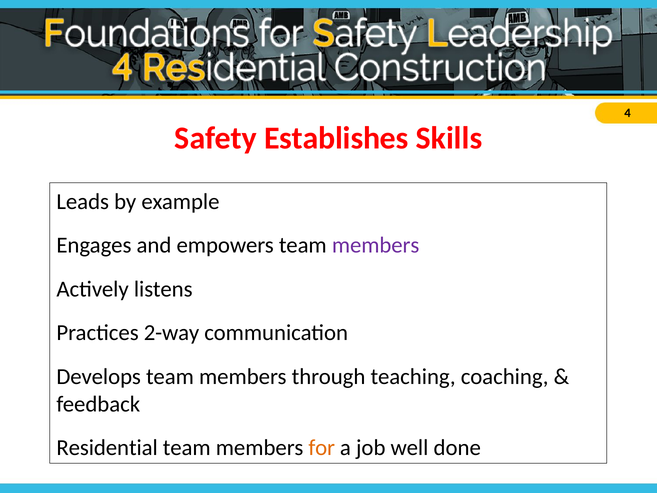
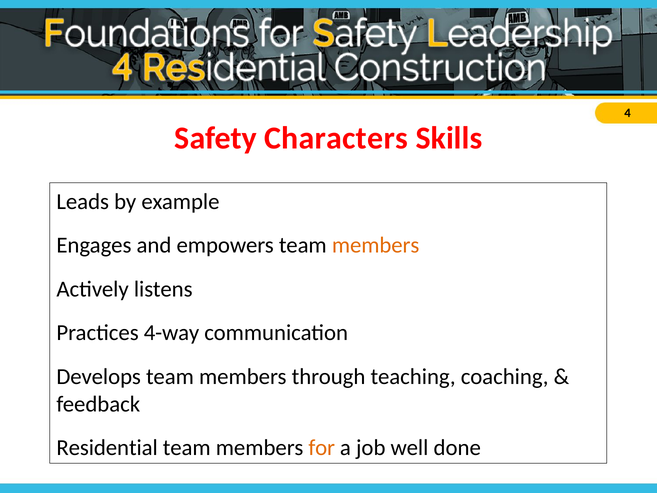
Establishes: Establishes -> Characters
members at (376, 245) colour: purple -> orange
2-way: 2-way -> 4-way
